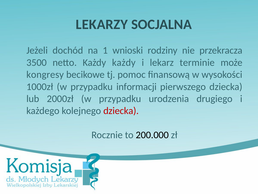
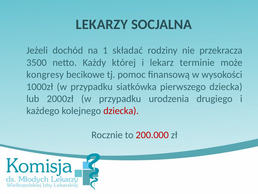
wnioski: wnioski -> składać
Każdy każdy: każdy -> której
informacji: informacji -> siatkówka
200.000 colour: black -> red
